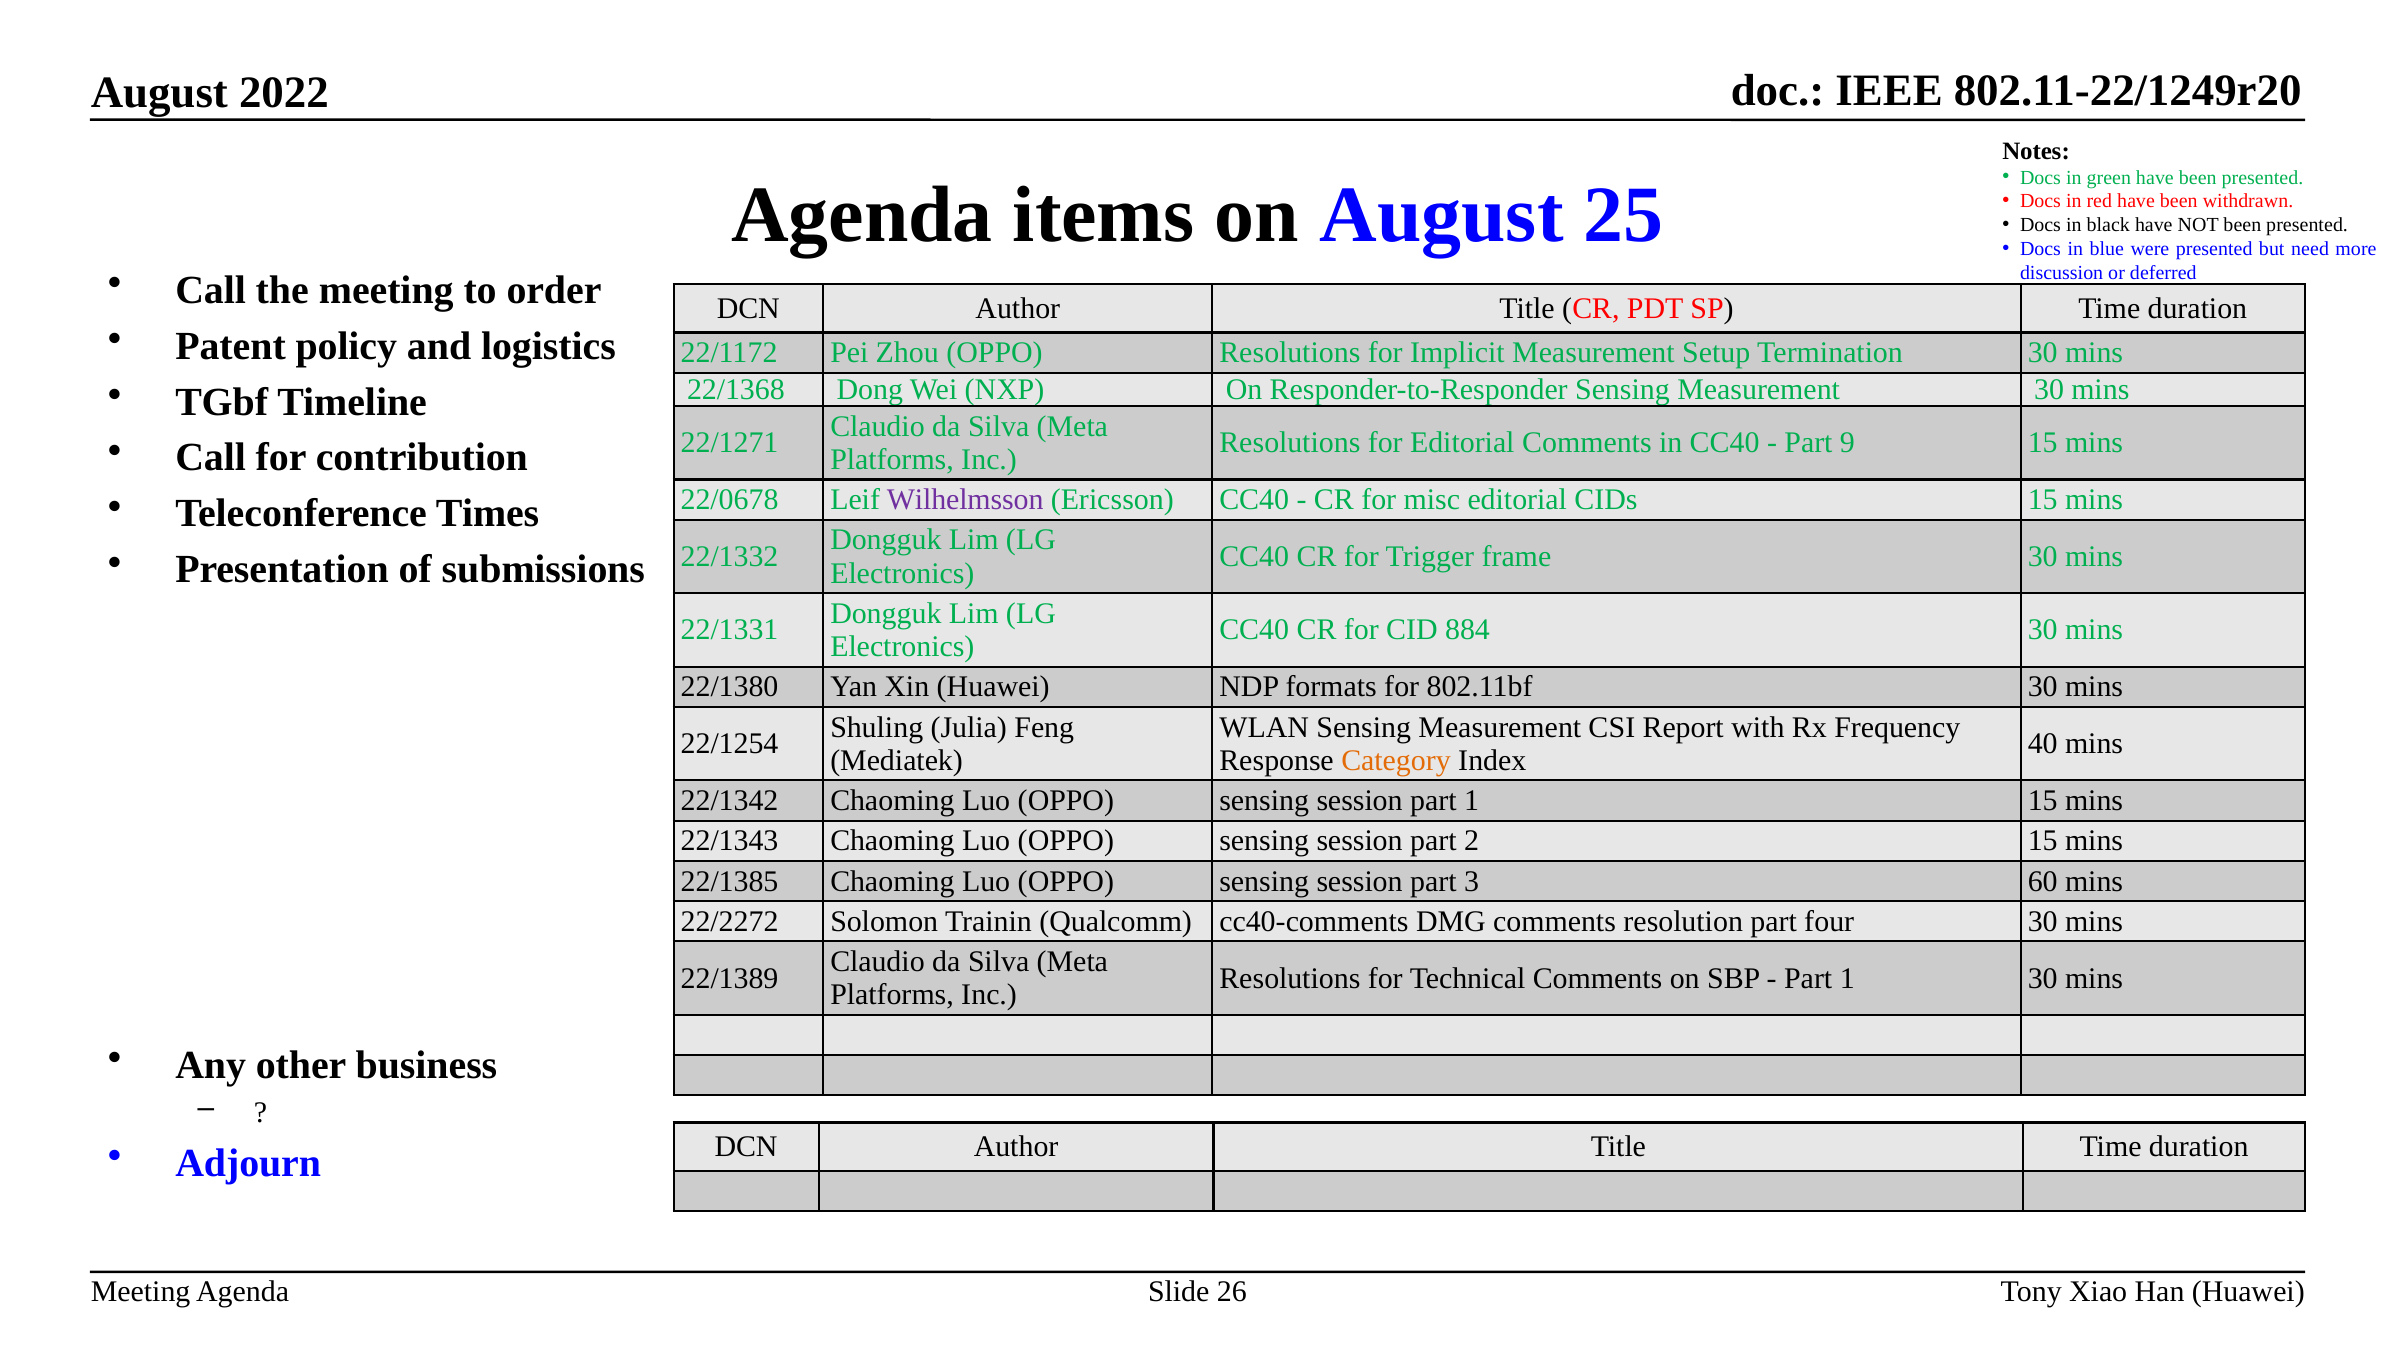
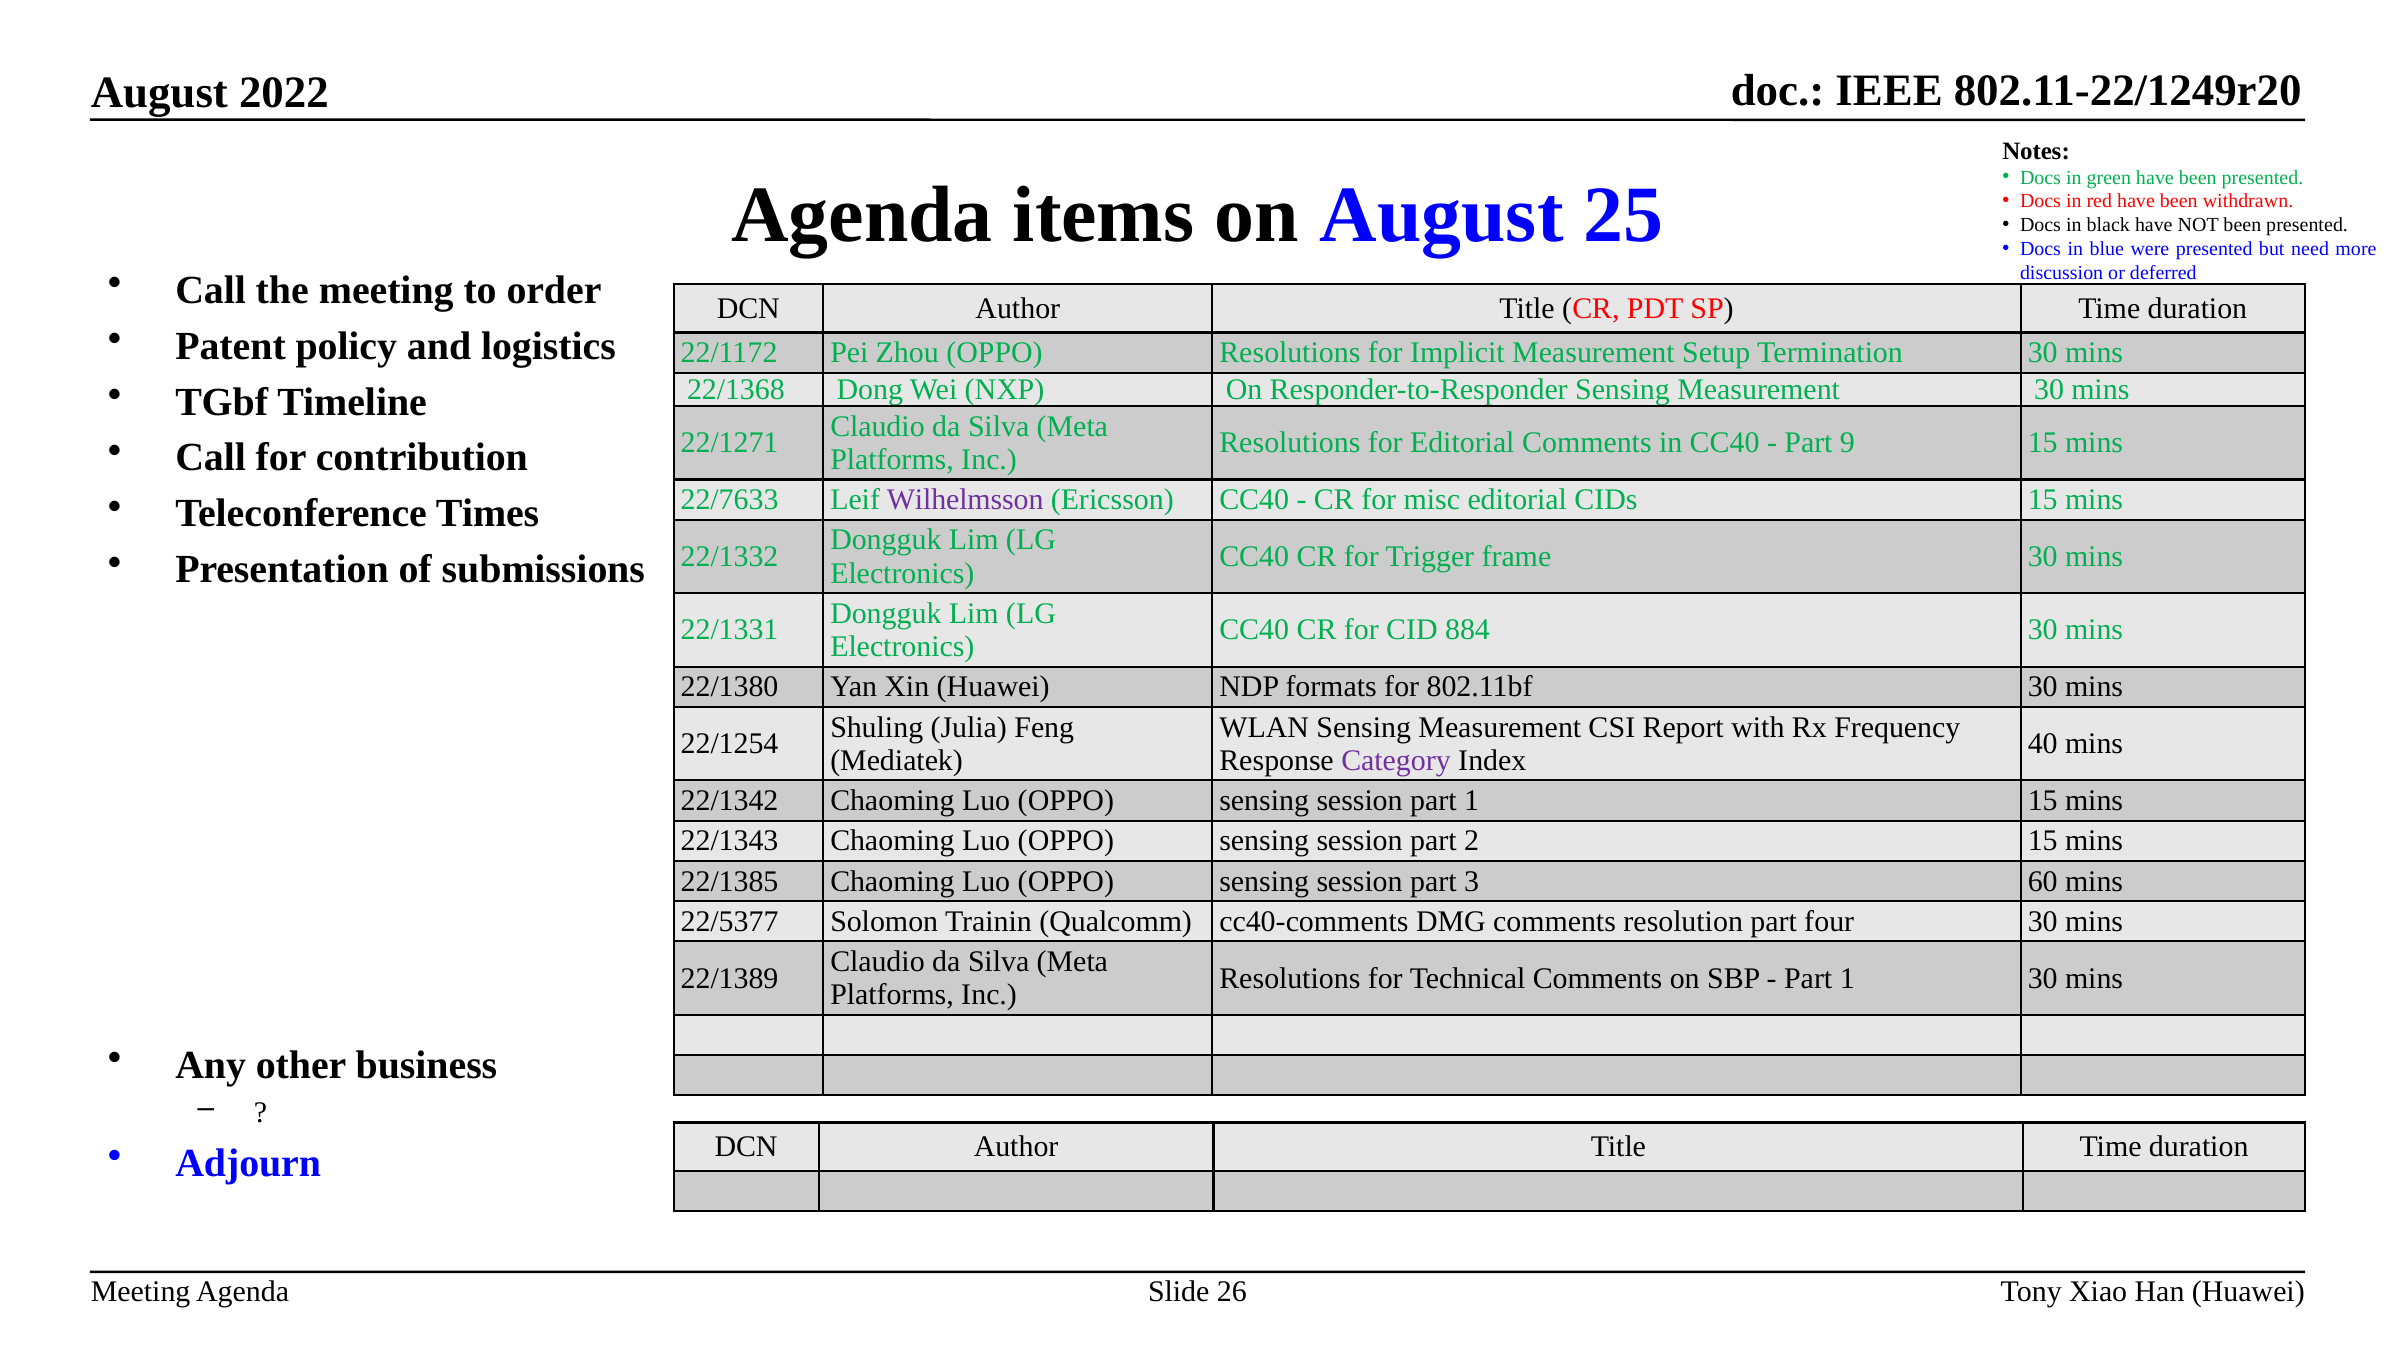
22/0678: 22/0678 -> 22/7633
Category colour: orange -> purple
22/2272: 22/2272 -> 22/5377
